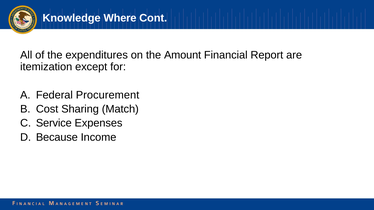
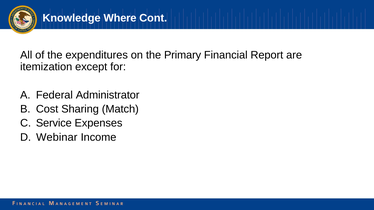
Amount: Amount -> Primary
Procurement: Procurement -> Administrator
Because: Because -> Webinar
